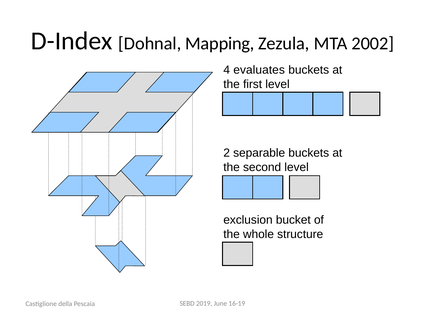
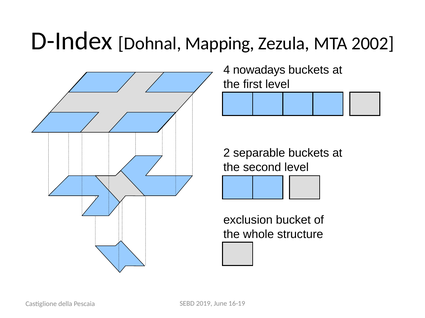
evaluates: evaluates -> nowadays
